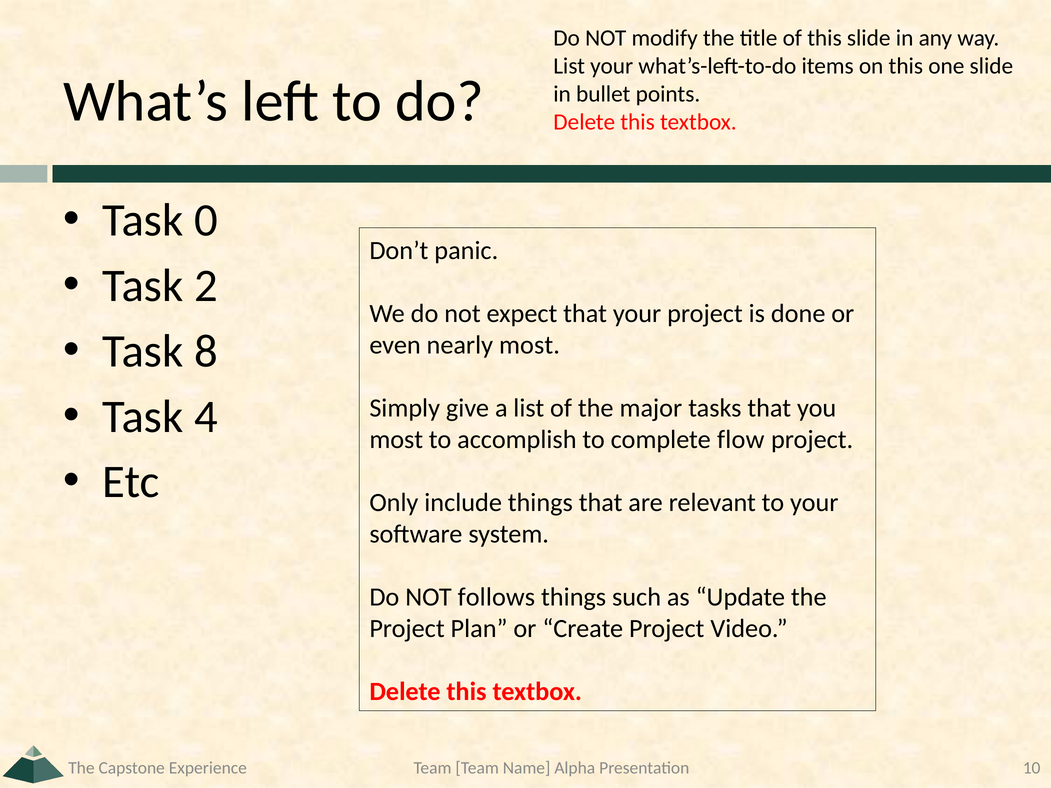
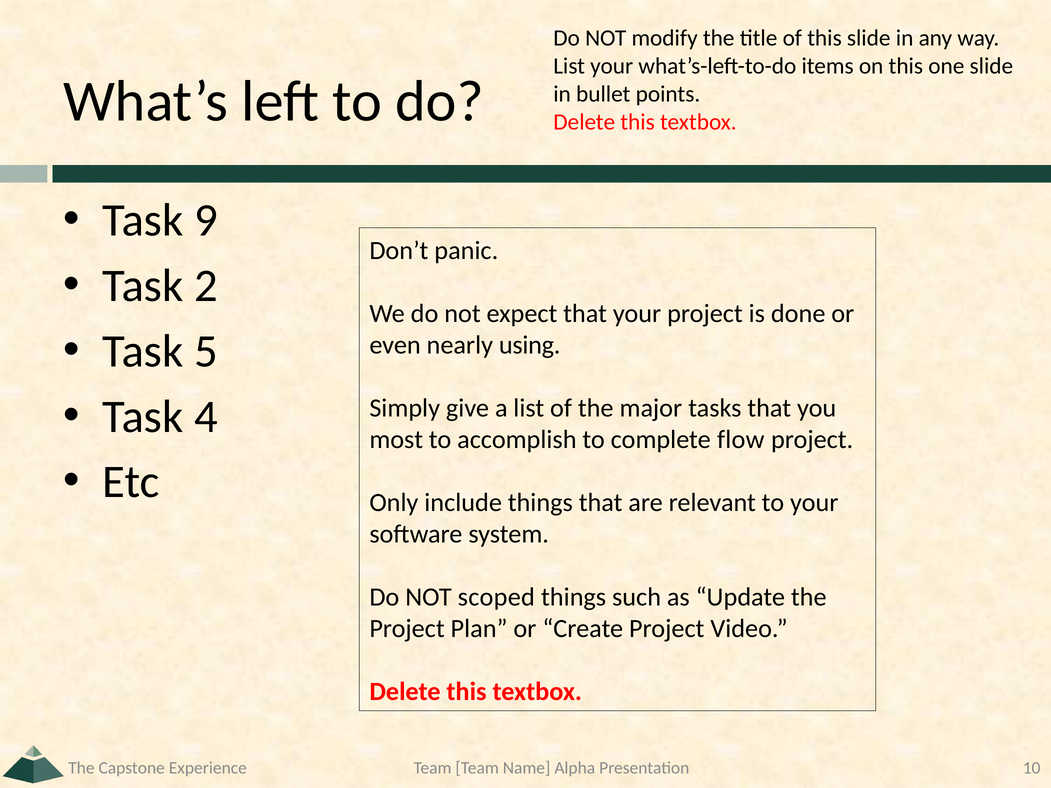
0: 0 -> 9
8: 8 -> 5
nearly most: most -> using
follows: follows -> scoped
